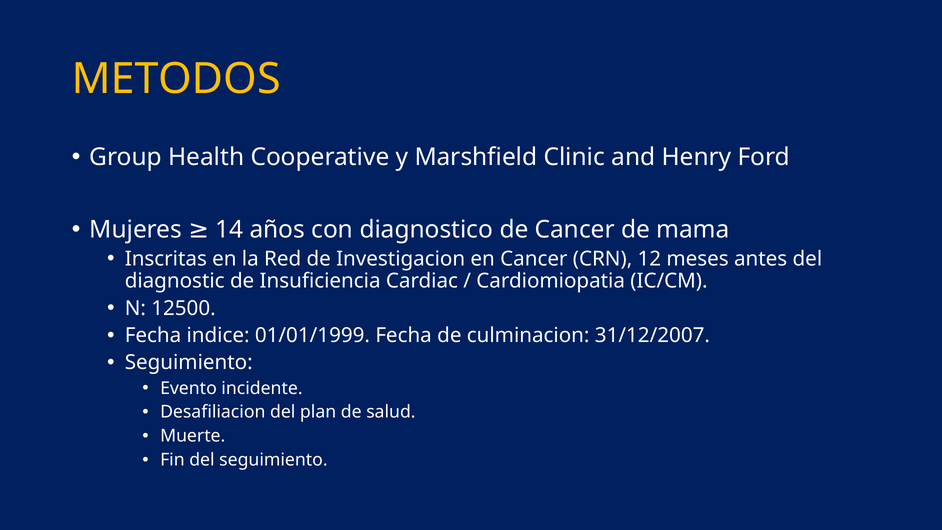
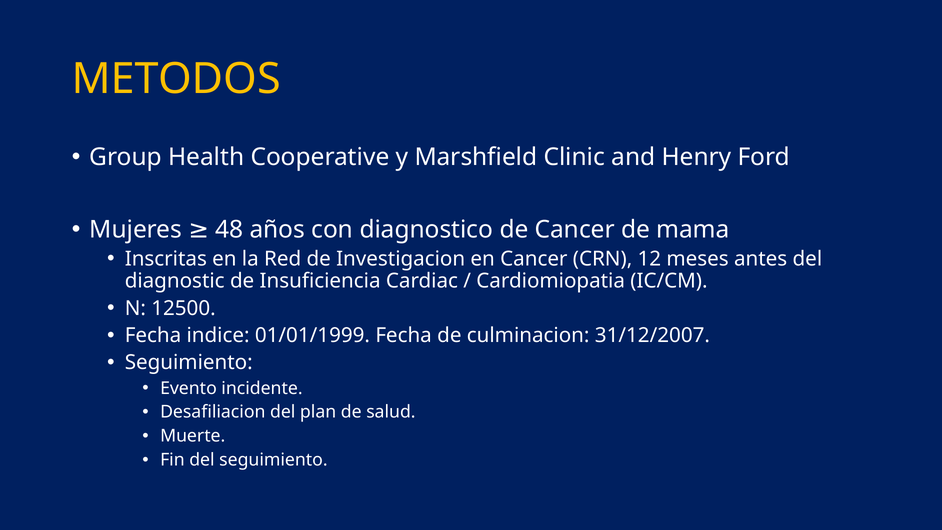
14: 14 -> 48
